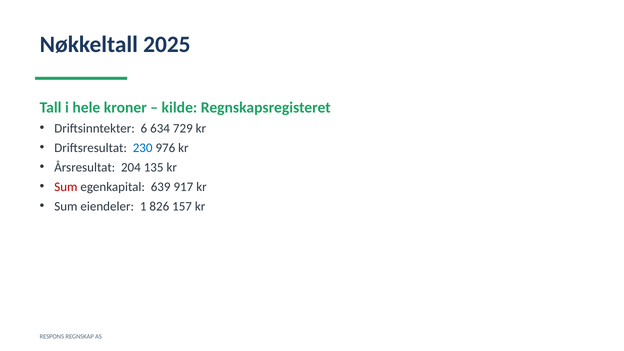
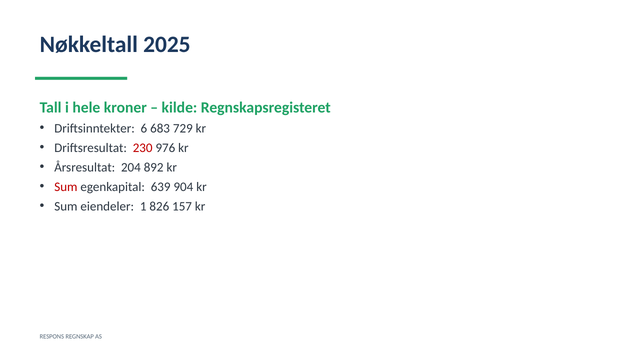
634: 634 -> 683
230 colour: blue -> red
135: 135 -> 892
917: 917 -> 904
